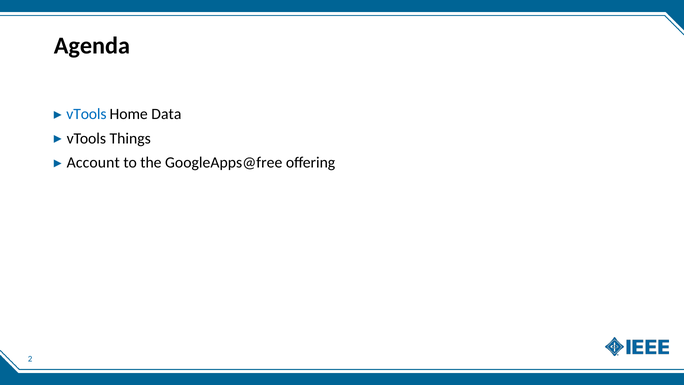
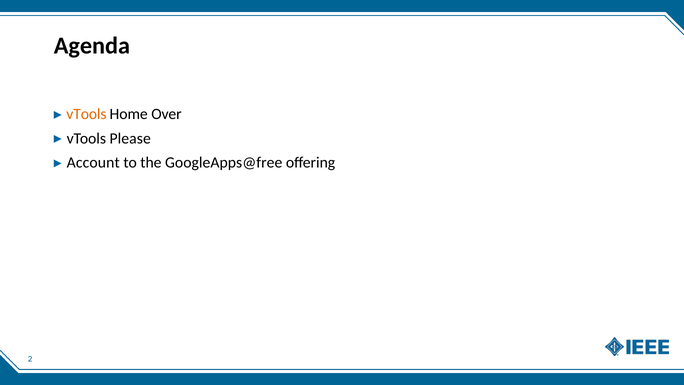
vTools at (86, 114) colour: blue -> orange
Data: Data -> Over
Things: Things -> Please
